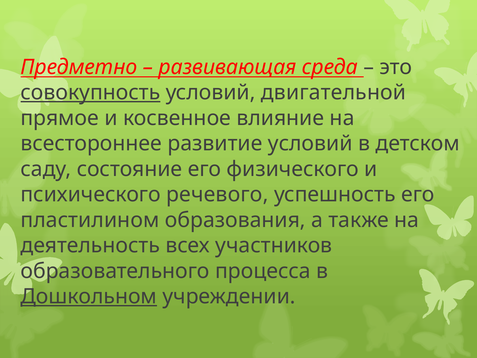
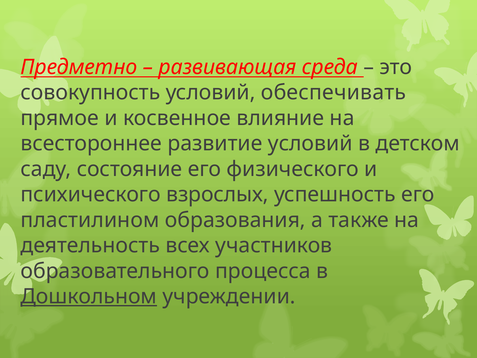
совокупность underline: present -> none
двигательной: двигательной -> обеспечивать
речевого: речевого -> взрослых
